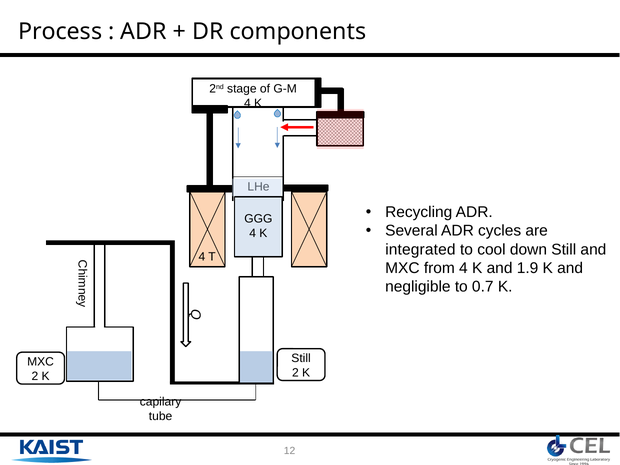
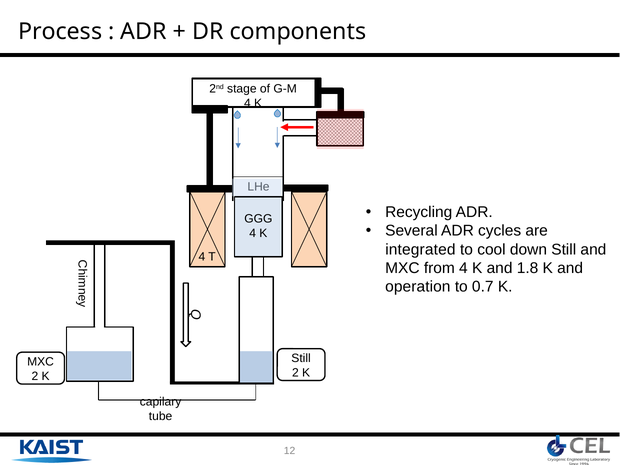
1.9: 1.9 -> 1.8
negligible: negligible -> operation
